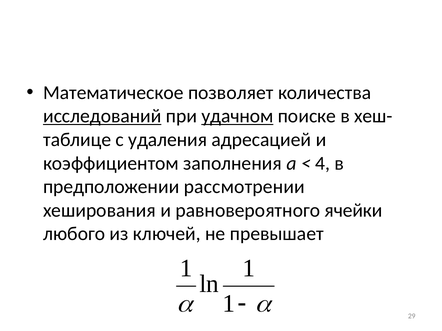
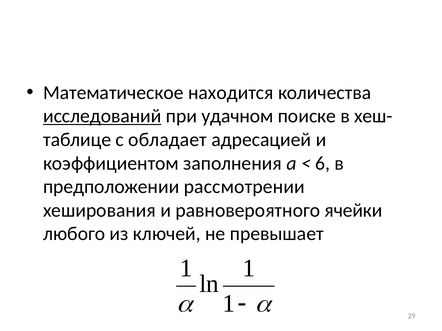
позволяет: позволяет -> находится
удачном underline: present -> none
удаления: удаления -> обладает
4: 4 -> 6
